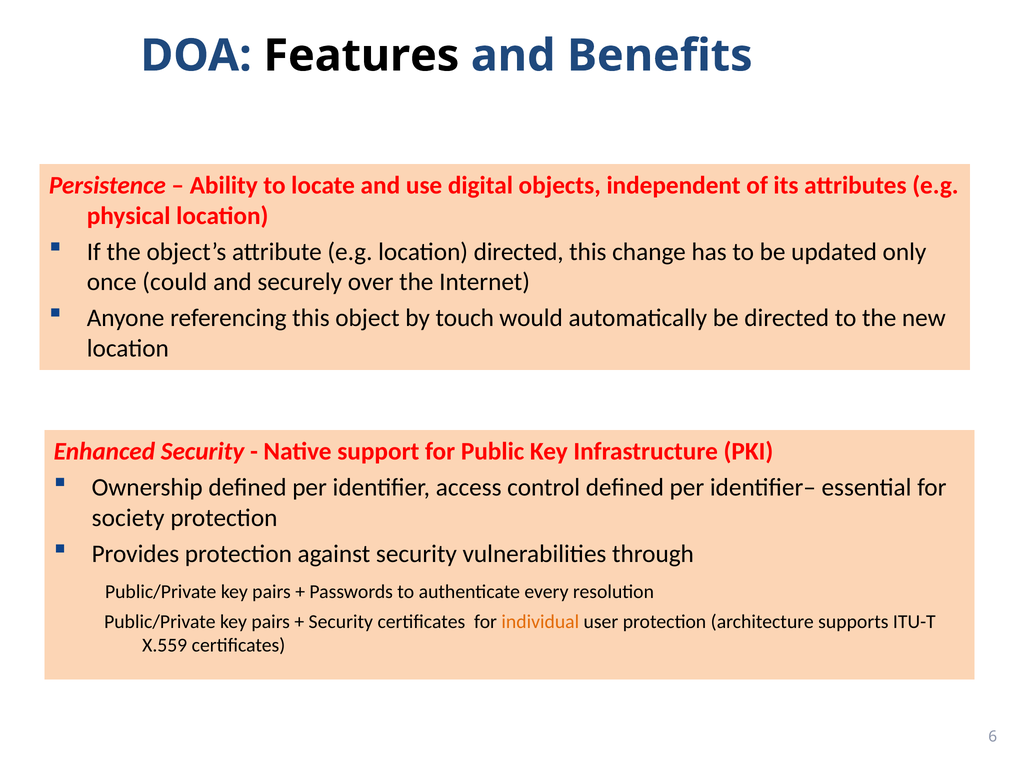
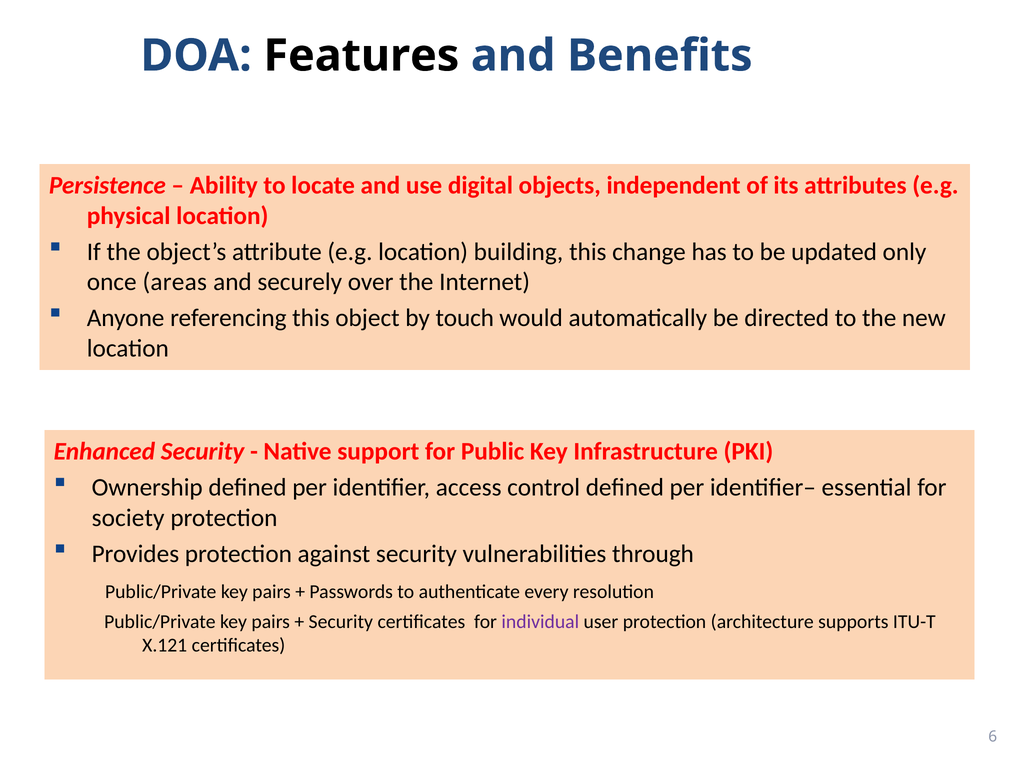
location directed: directed -> building
could: could -> areas
individual colour: orange -> purple
X.559: X.559 -> X.121
